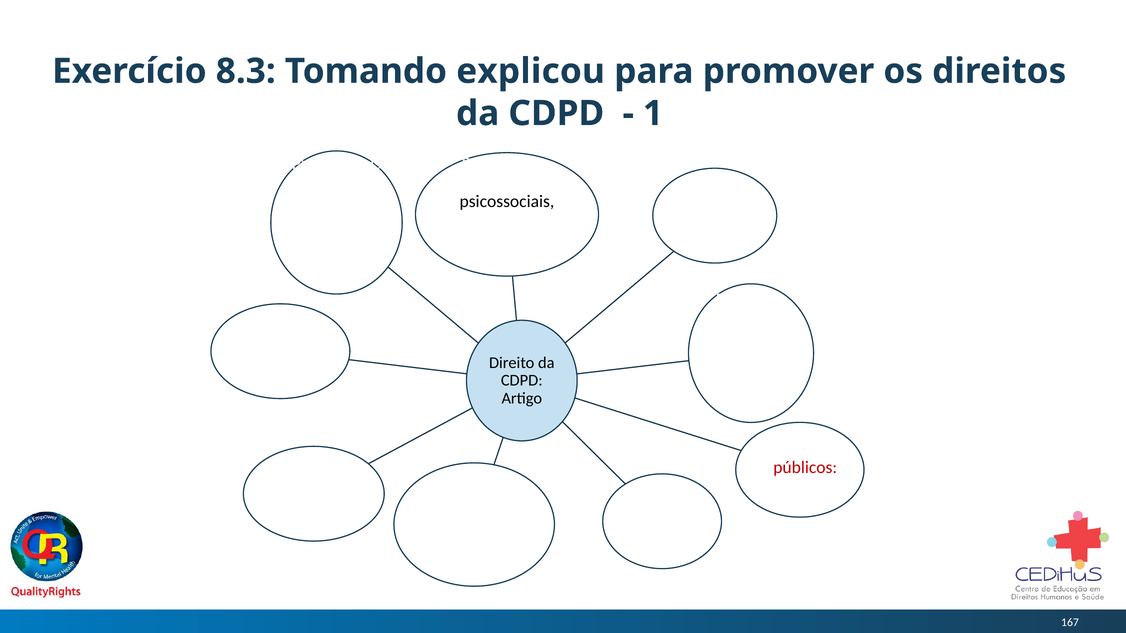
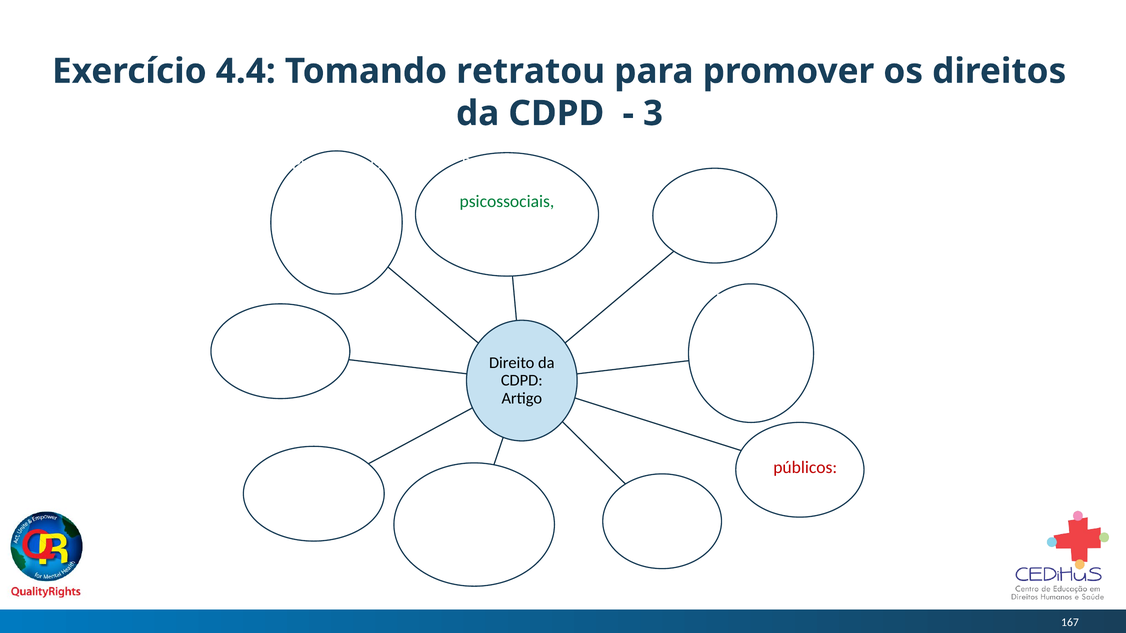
8.3: 8.3 -> 4.4
explicou: explicou -> retratou
1: 1 -> 3
psicossociais colour: black -> green
